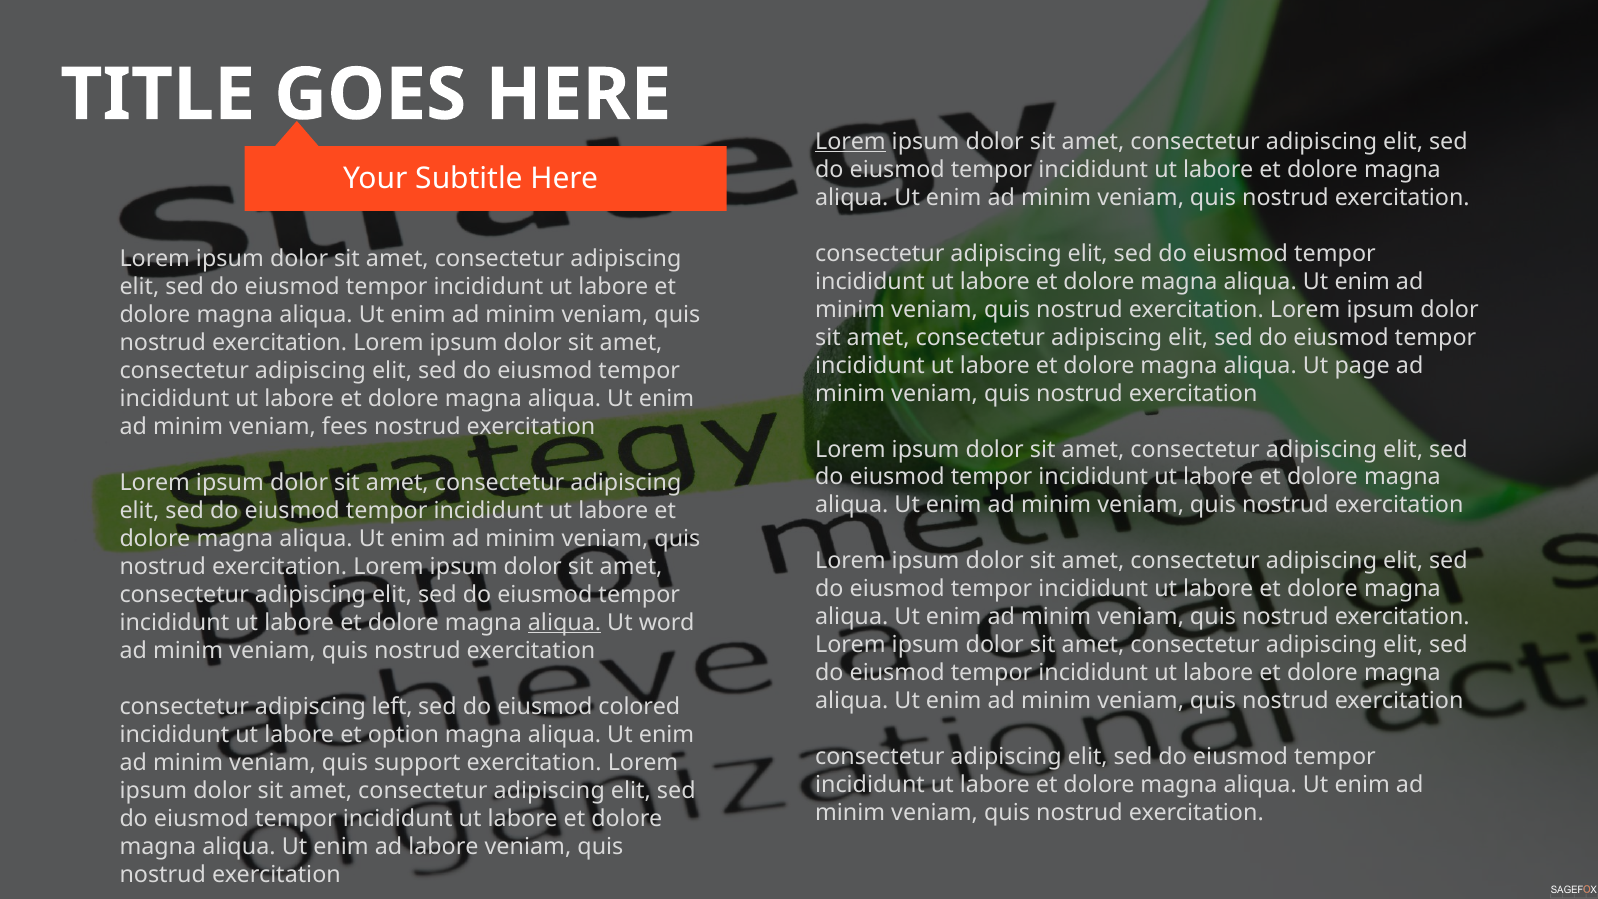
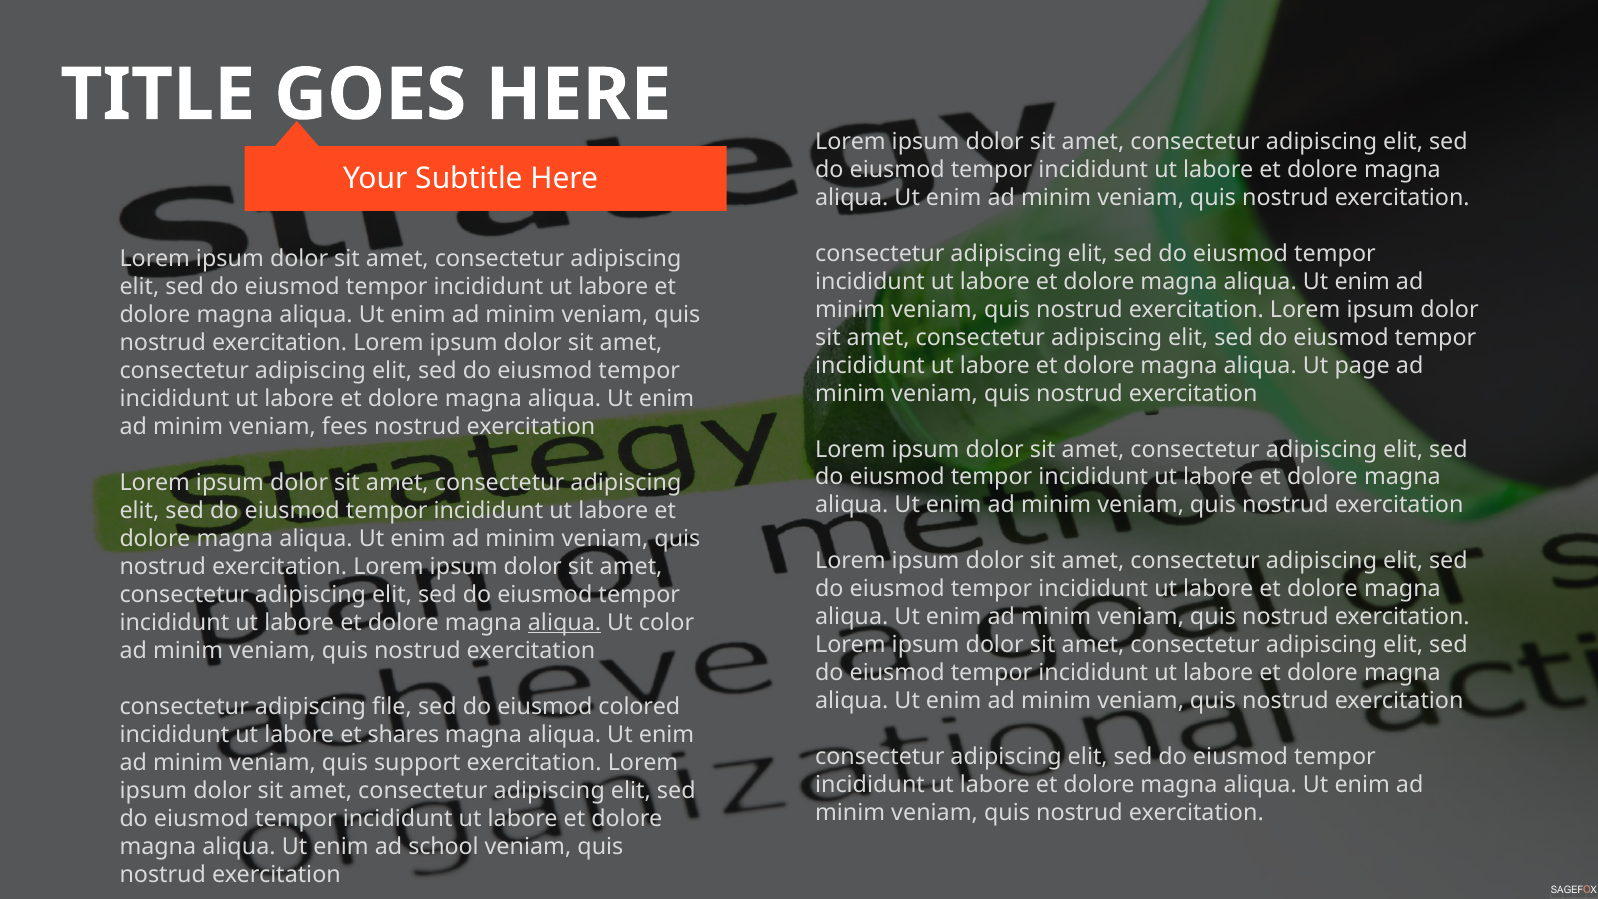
Lorem at (850, 141) underline: present -> none
word: word -> color
left: left -> file
option: option -> shares
ad labore: labore -> school
